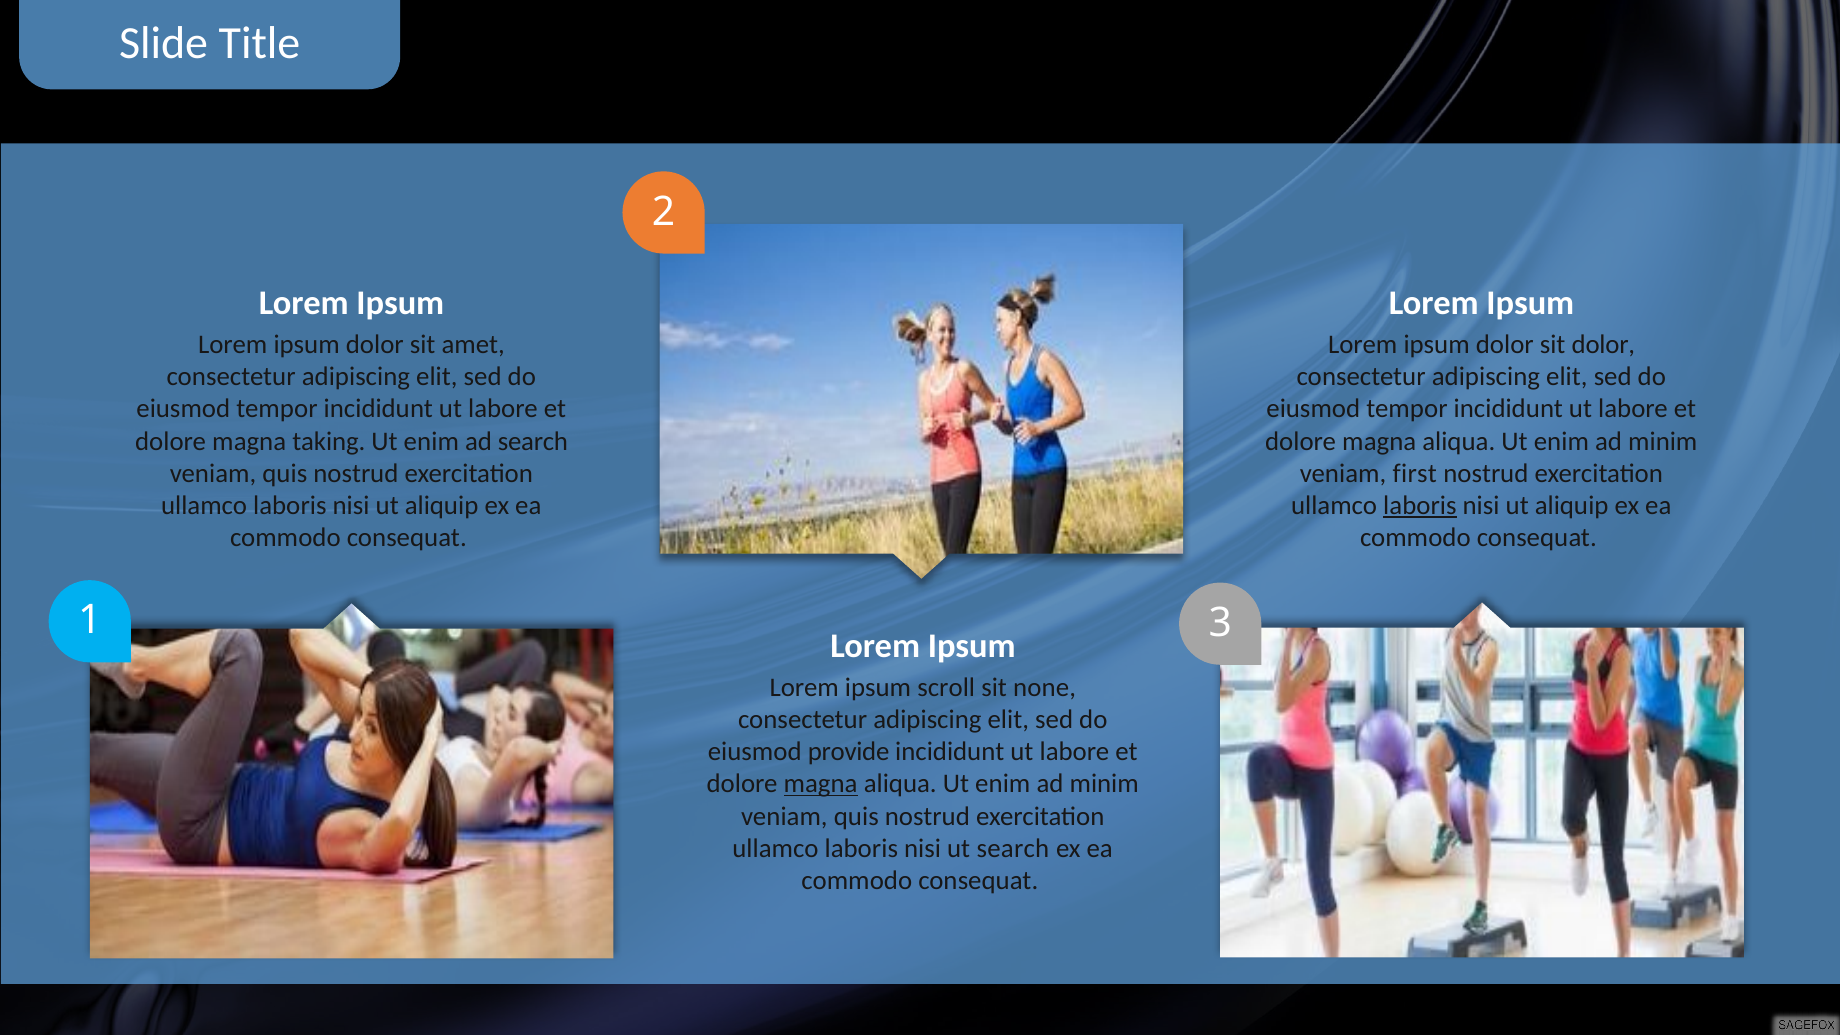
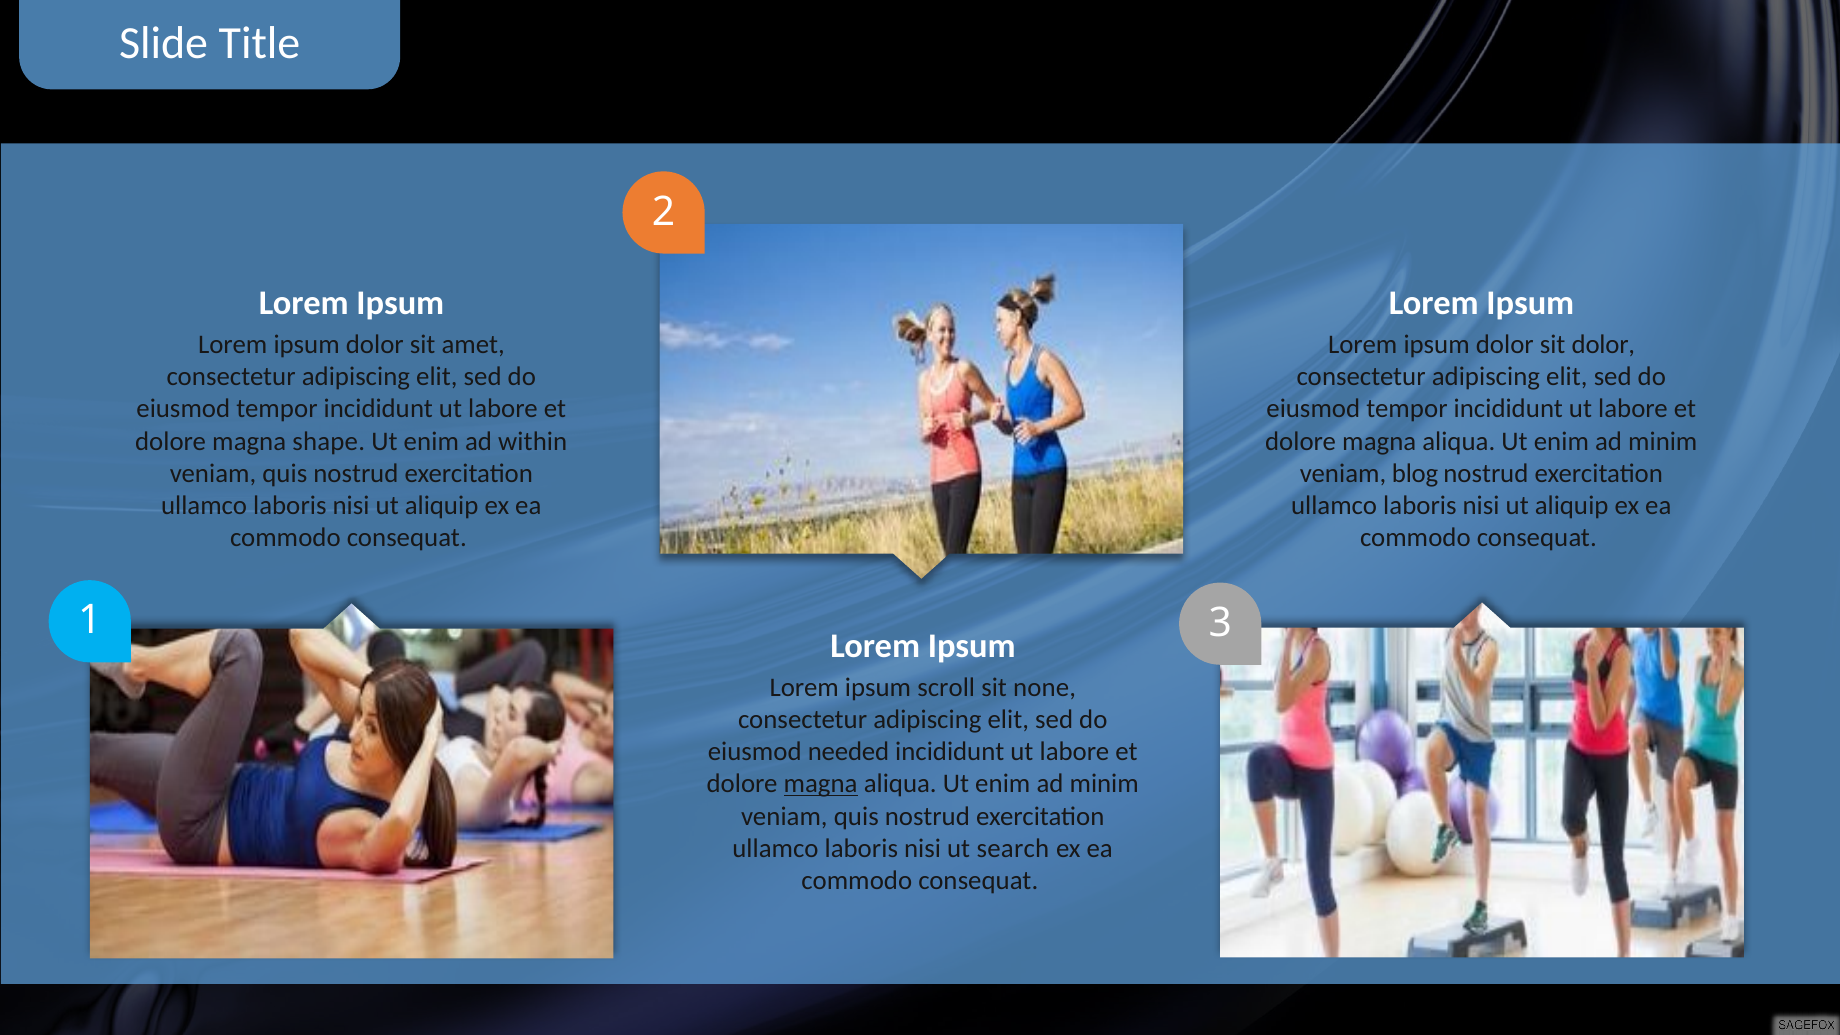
taking: taking -> shape
ad search: search -> within
first: first -> blog
laboris at (1420, 506) underline: present -> none
provide: provide -> needed
